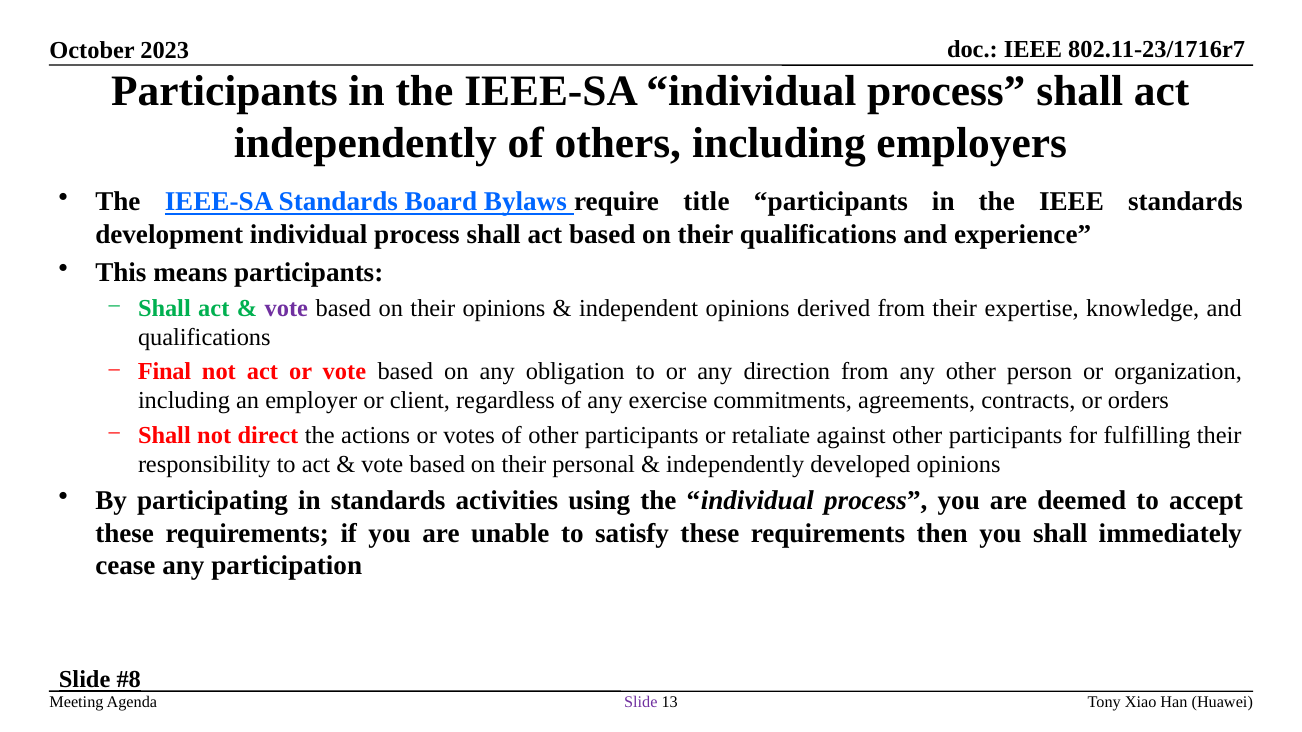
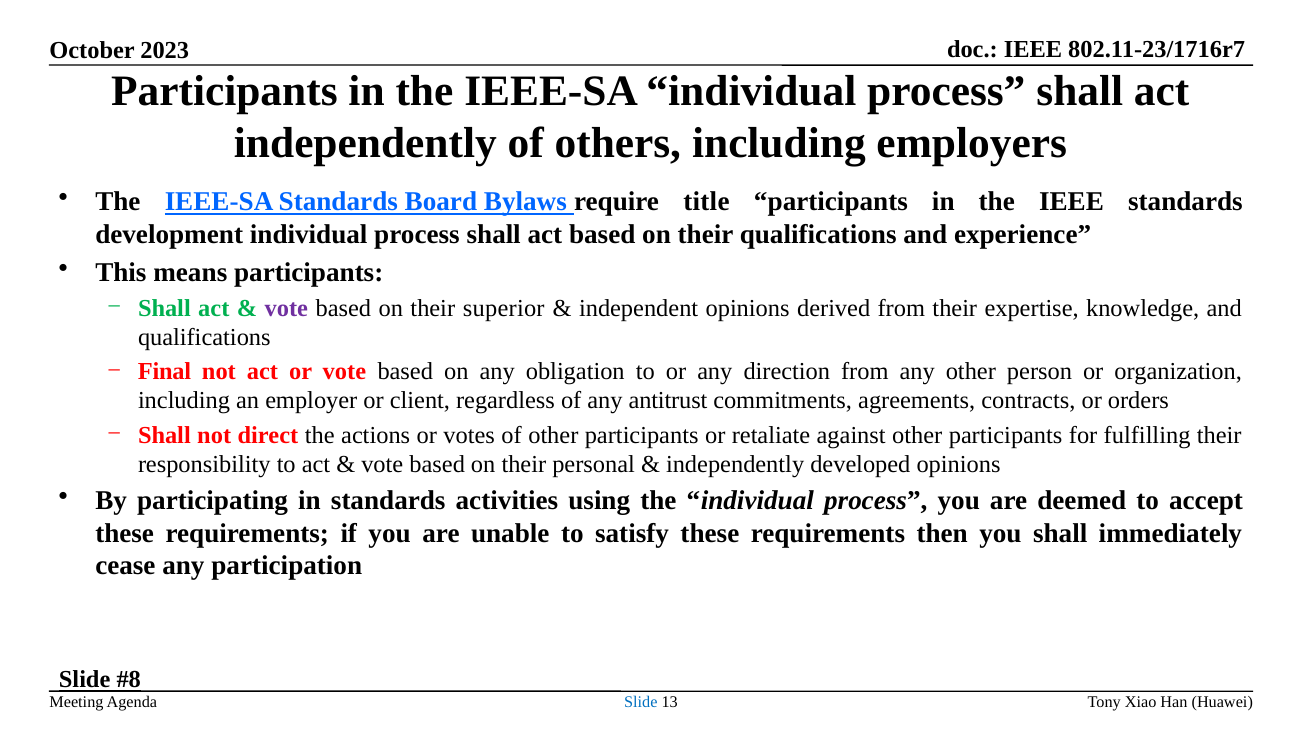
their opinions: opinions -> superior
exercise: exercise -> antitrust
Slide at (641, 702) colour: purple -> blue
